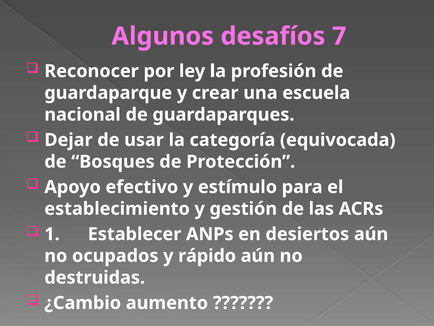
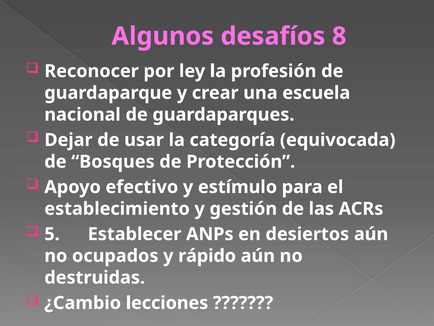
7: 7 -> 8
1: 1 -> 5
aumento: aumento -> lecciones
